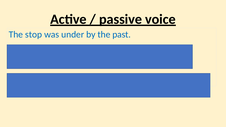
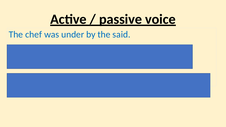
stop: stop -> chef
past: past -> said
